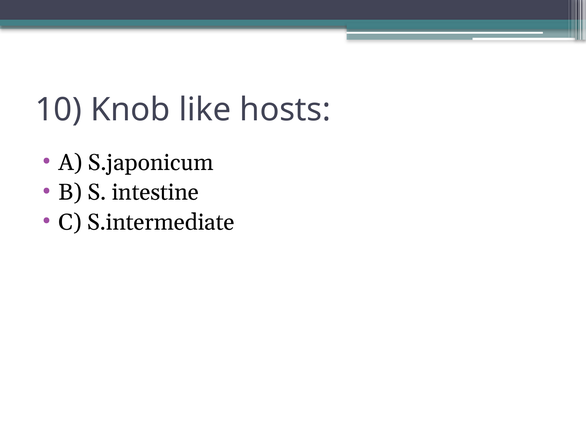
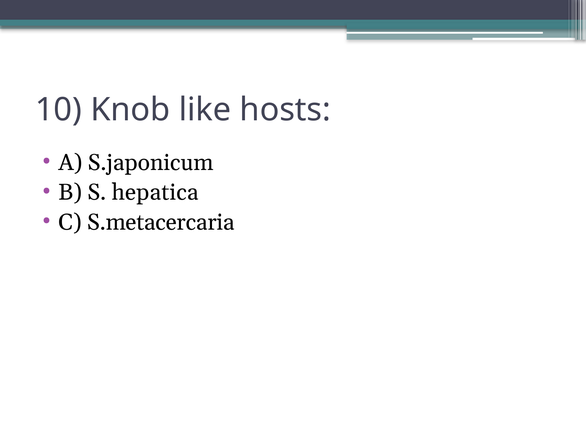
intestine: intestine -> hepatica
S.intermediate: S.intermediate -> S.metacercaria
